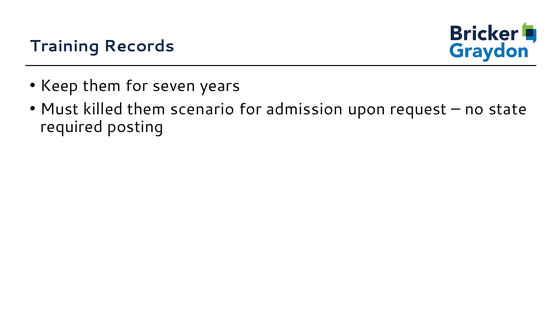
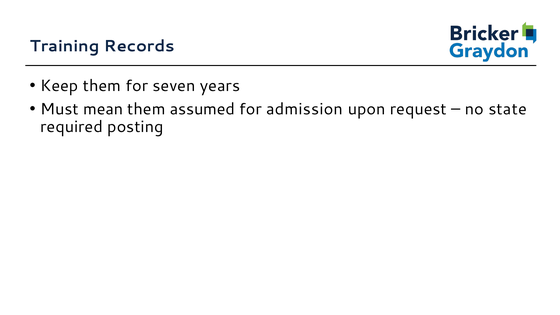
killed: killed -> mean
scenario: scenario -> assumed
